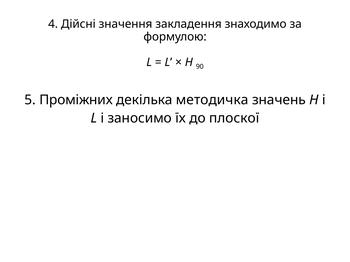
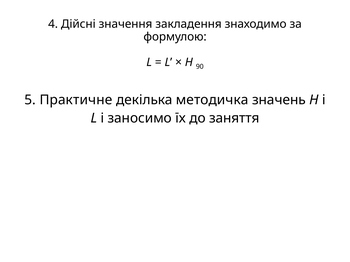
Проміжних: Проміжних -> Практичне
плоскої: плоскої -> заняття
